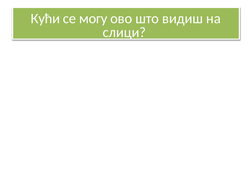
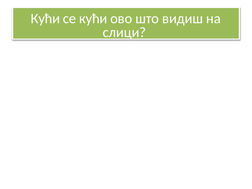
се могу: могу -> кући
